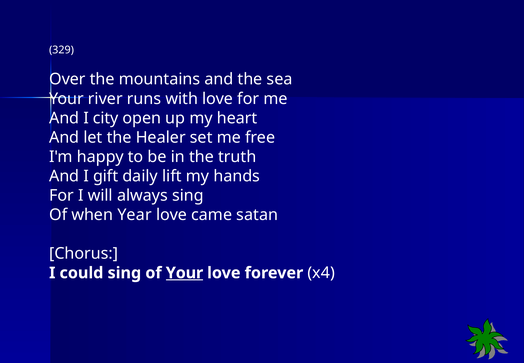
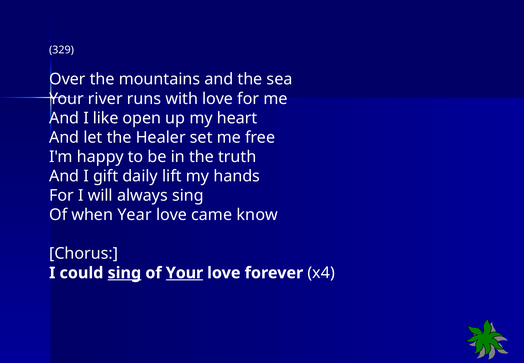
city: city -> like
satan: satan -> know
sing at (124, 273) underline: none -> present
